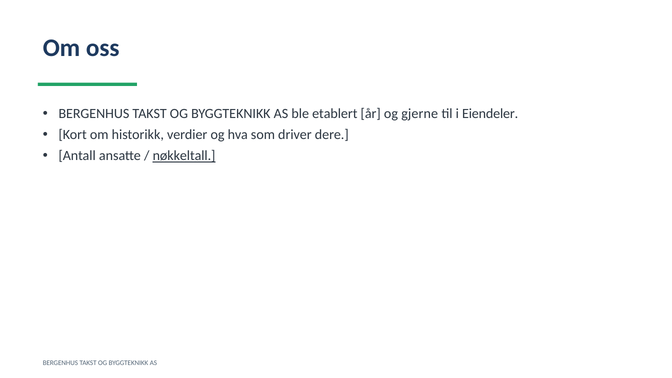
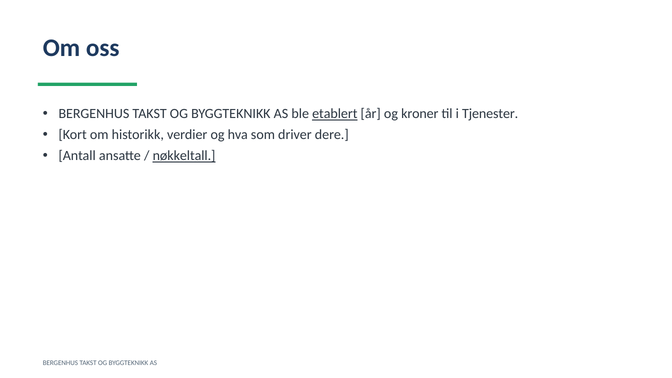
etablert underline: none -> present
gjerne: gjerne -> kroner
Eiendeler: Eiendeler -> Tjenester
